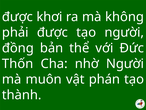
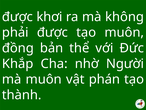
tạo người: người -> muôn
Thốn: Thốn -> Khắp
